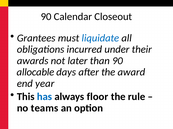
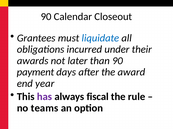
allocable: allocable -> payment
has colour: blue -> purple
floor: floor -> fiscal
